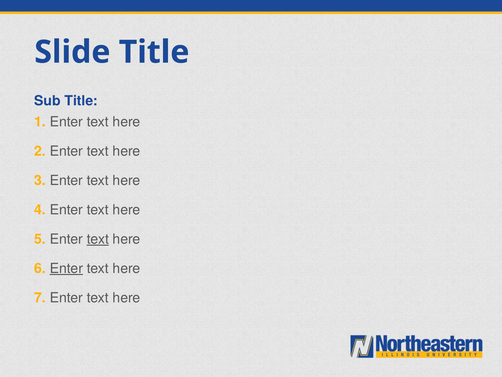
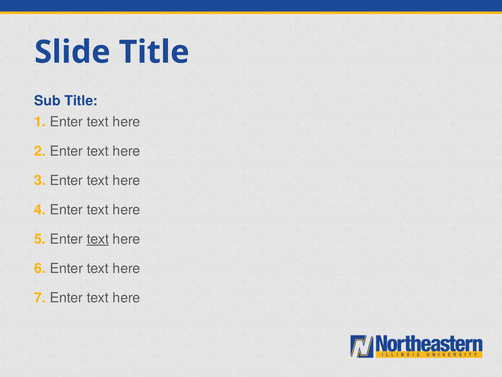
Enter at (66, 268) underline: present -> none
